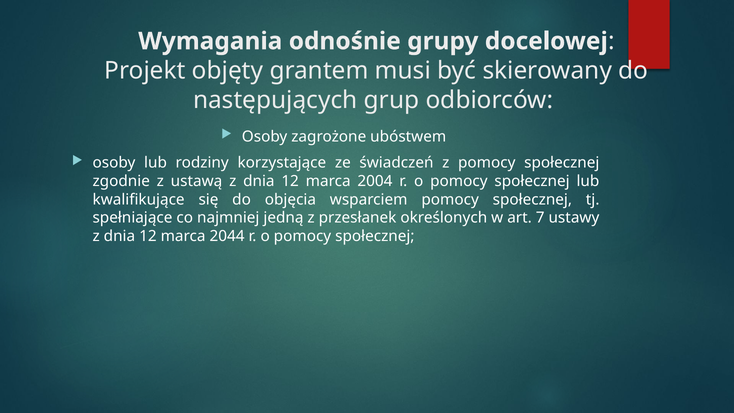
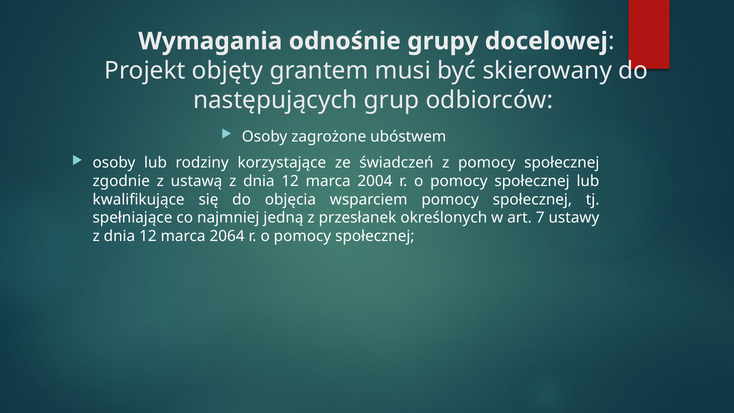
2044: 2044 -> 2064
